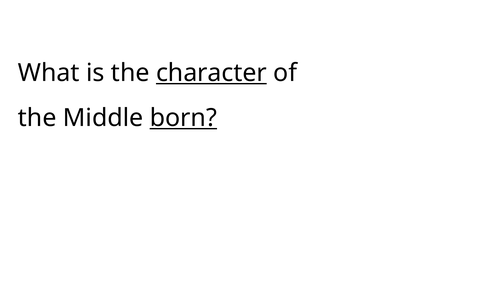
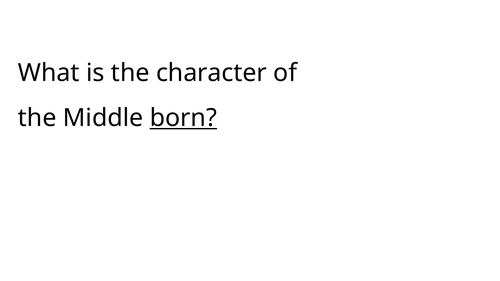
character underline: present -> none
